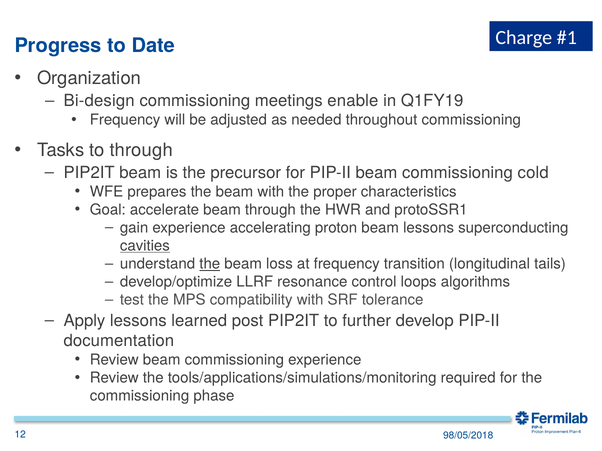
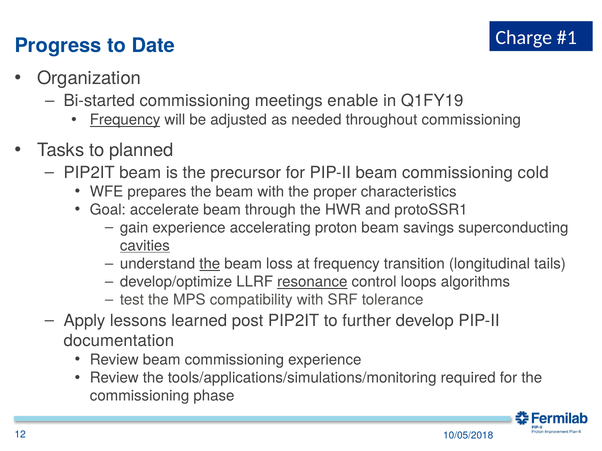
Bi-design: Bi-design -> Bi-started
Frequency at (125, 120) underline: none -> present
to through: through -> planned
beam lessons: lessons -> savings
resonance underline: none -> present
98/05/2018: 98/05/2018 -> 10/05/2018
